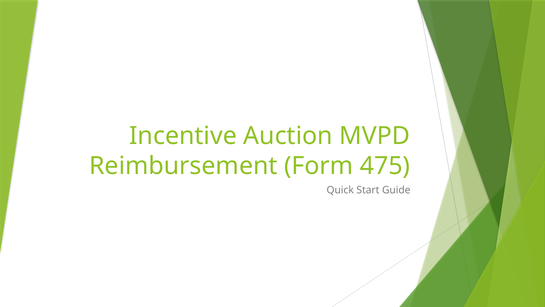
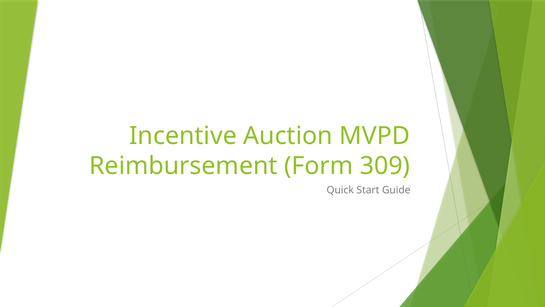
475: 475 -> 309
